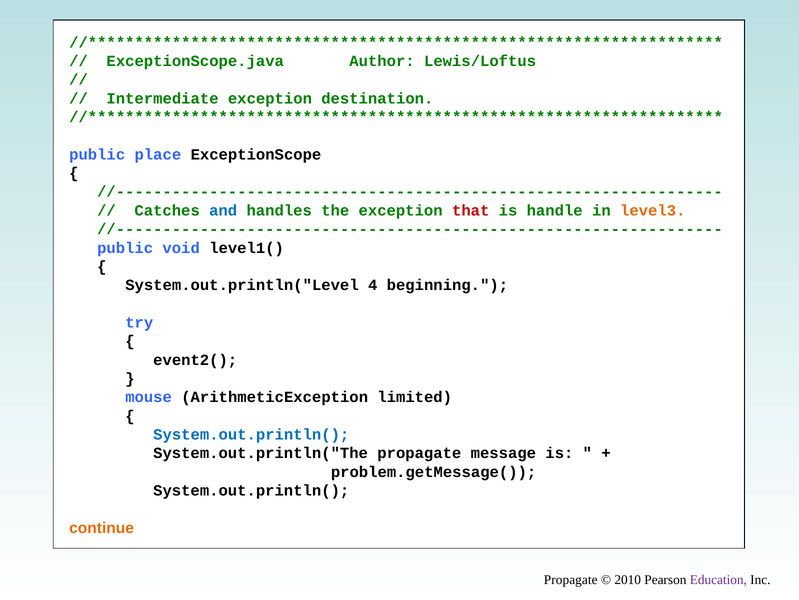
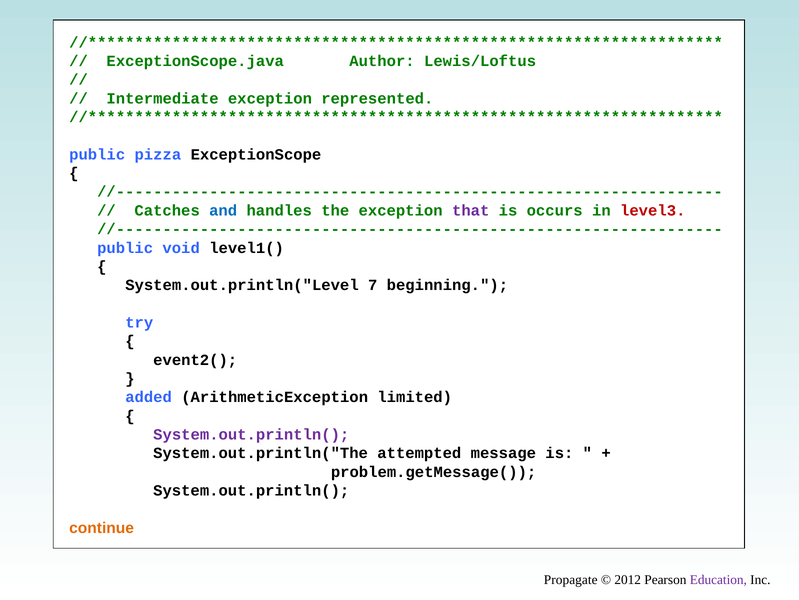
destination: destination -> represented
place: place -> pizza
that colour: red -> purple
handle: handle -> occurs
level3 colour: orange -> red
4: 4 -> 7
mouse: mouse -> added
System.out.println( at (251, 434) colour: blue -> purple
System.out.println("The propagate: propagate -> attempted
2010: 2010 -> 2012
